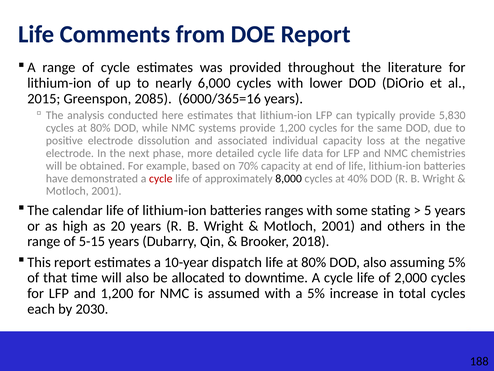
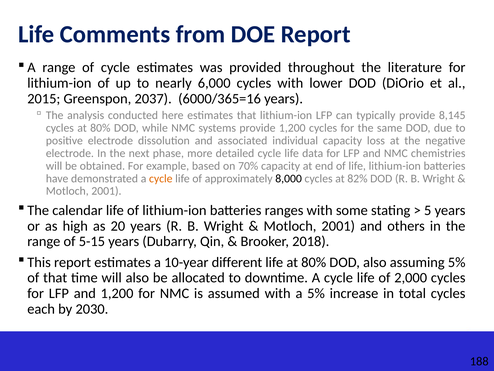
2085: 2085 -> 2037
5,830: 5,830 -> 8,145
cycle at (161, 178) colour: red -> orange
40%: 40% -> 82%
dispatch: dispatch -> different
